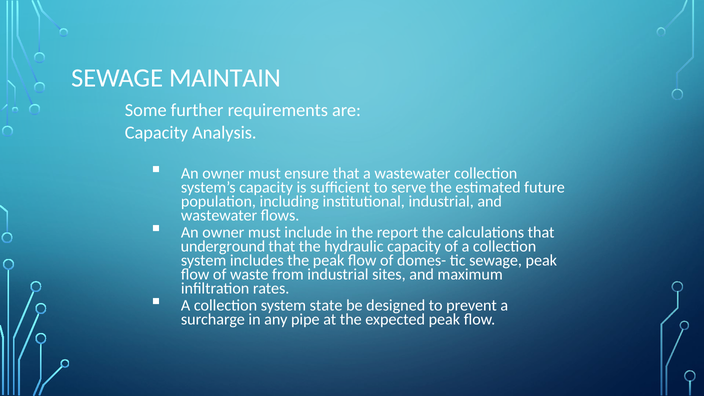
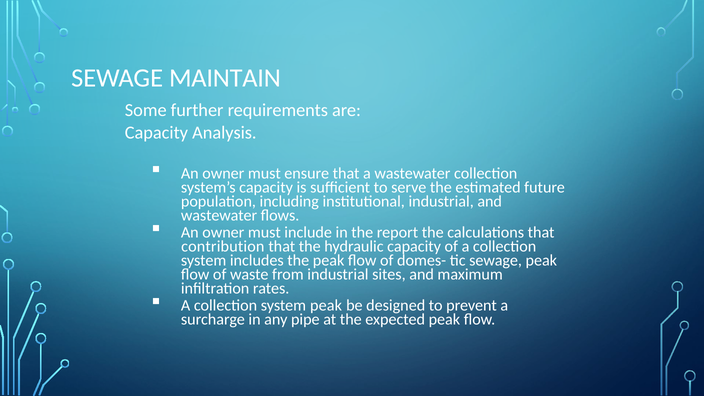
underground: underground -> contribution
system state: state -> peak
